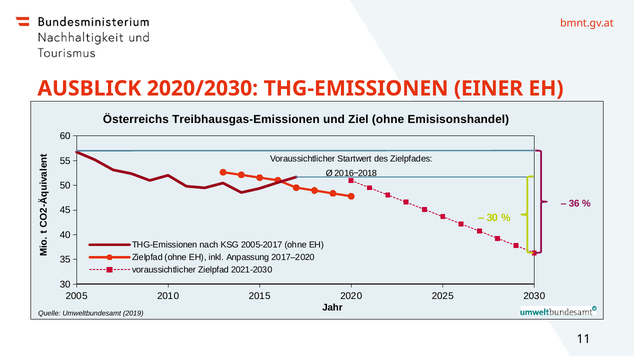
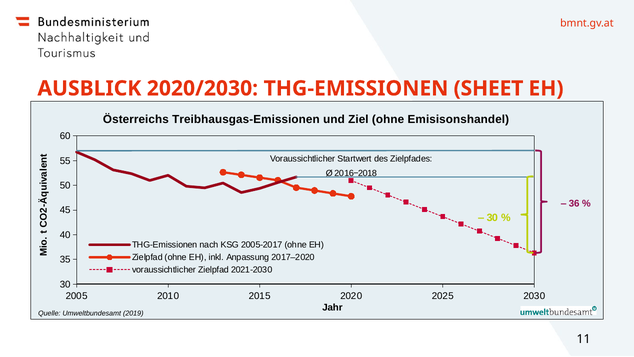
EINER: EINER -> SHEET
